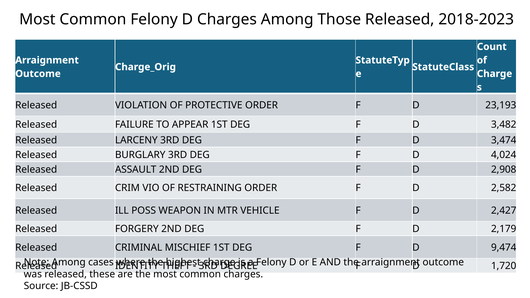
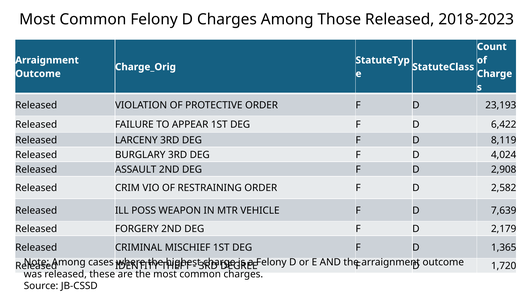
3,482: 3,482 -> 6,422
3,474: 3,474 -> 8,119
2,427: 2,427 -> 7,639
9,474: 9,474 -> 1,365
